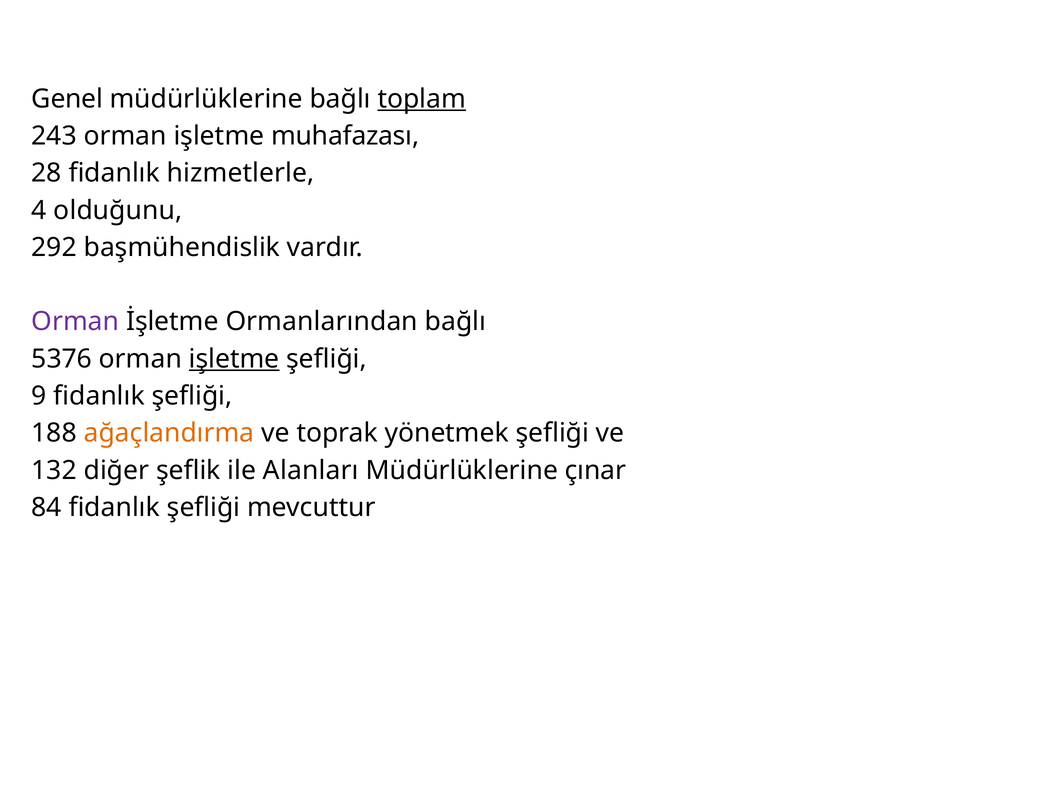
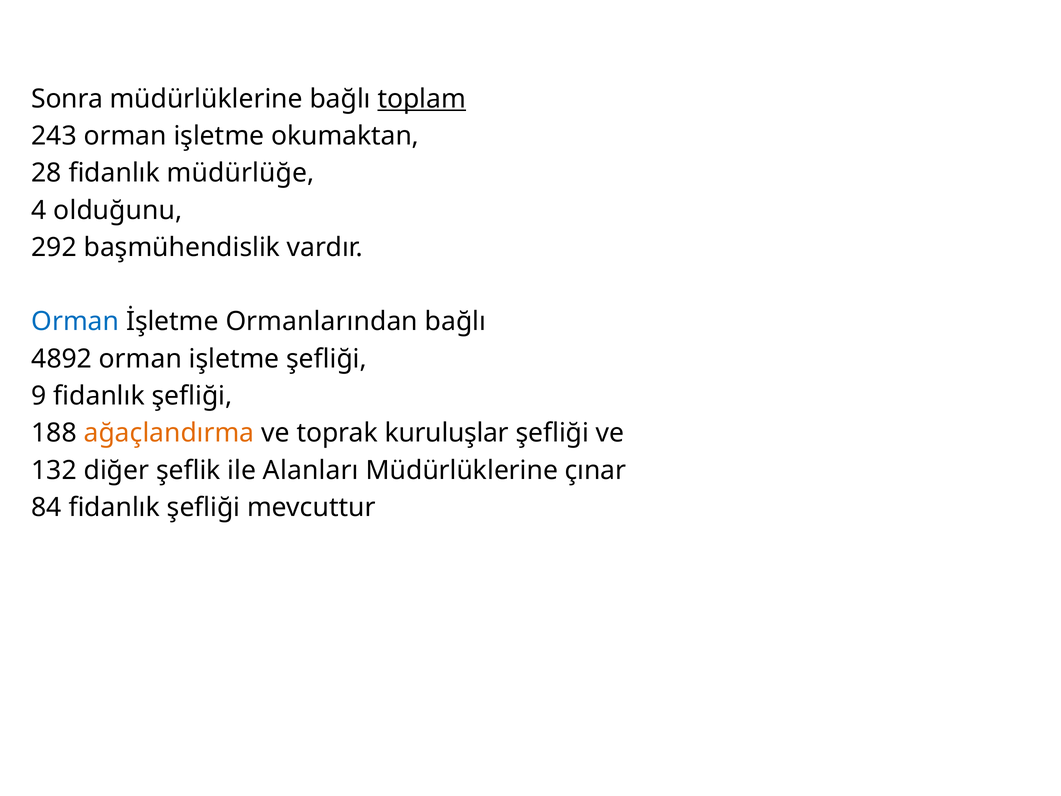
Genel: Genel -> Sonra
muhafazası: muhafazası -> okumaktan
hizmetlerle: hizmetlerle -> müdürlüğe
Orman at (75, 322) colour: purple -> blue
5376: 5376 -> 4892
işletme at (234, 359) underline: present -> none
yönetmek: yönetmek -> kuruluşlar
